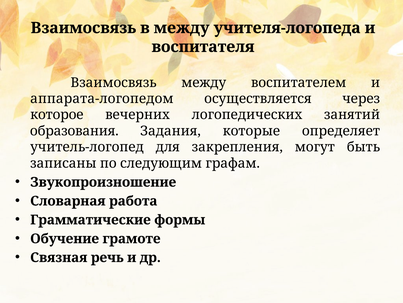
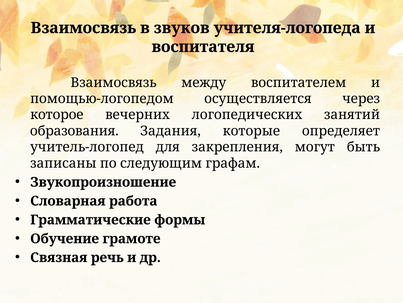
в между: между -> звуков
аппарата-логопедом: аппарата-логопедом -> помощью-логопедом
